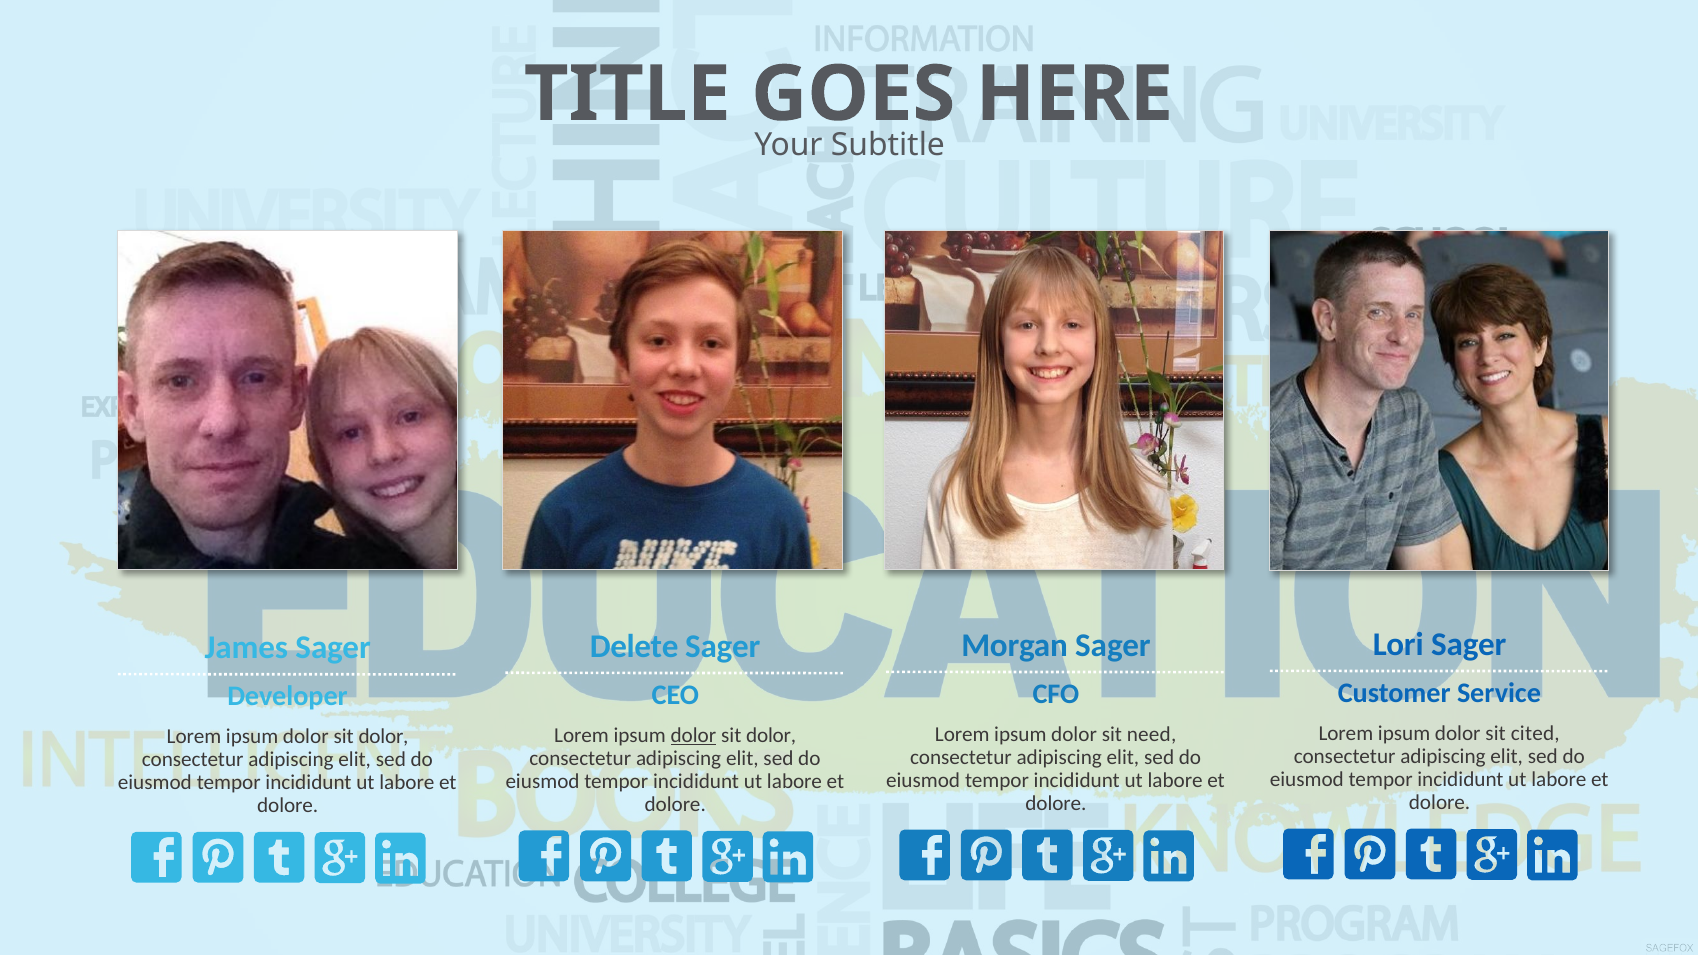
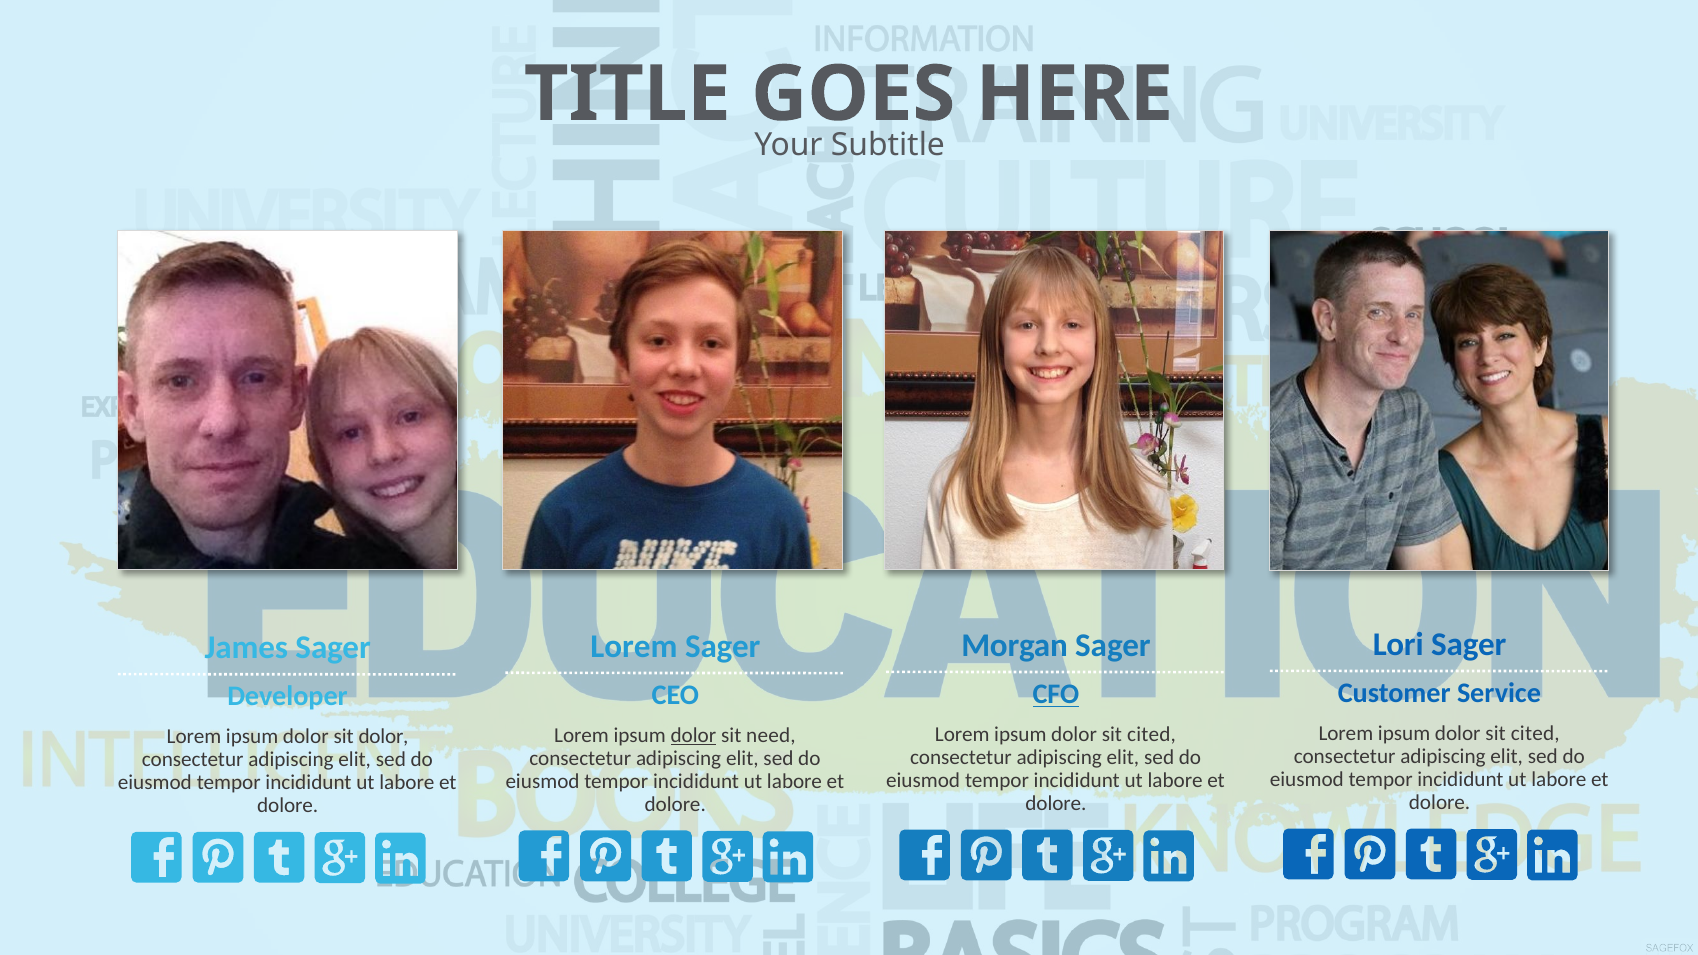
Delete at (634, 647): Delete -> Lorem
CFO underline: none -> present
need at (1152, 734): need -> cited
dolor at (771, 735): dolor -> need
